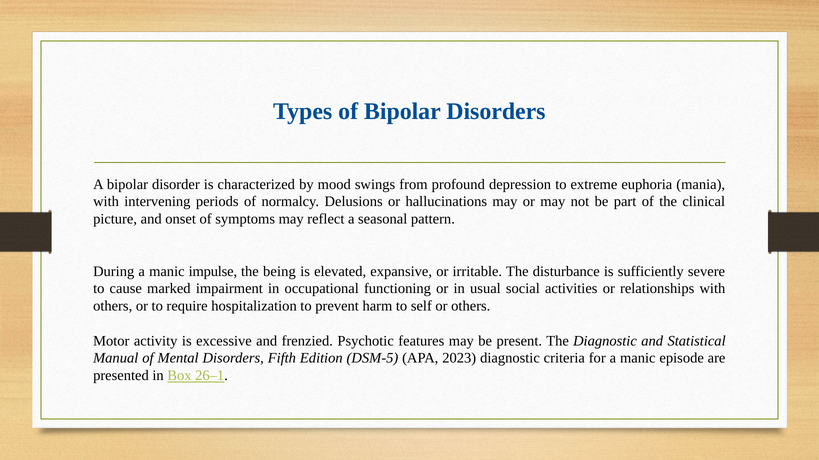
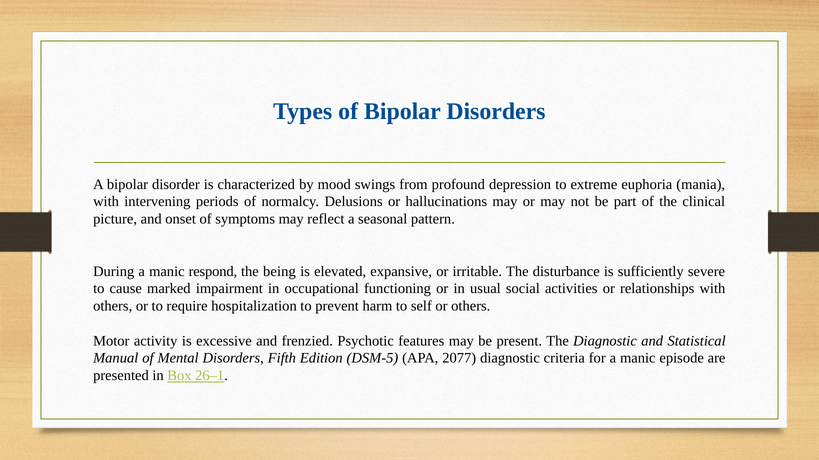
impulse: impulse -> respond
2023: 2023 -> 2077
